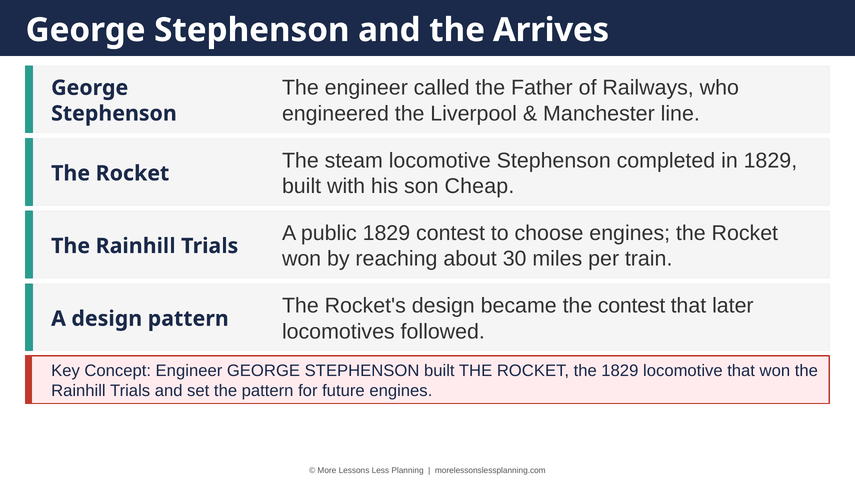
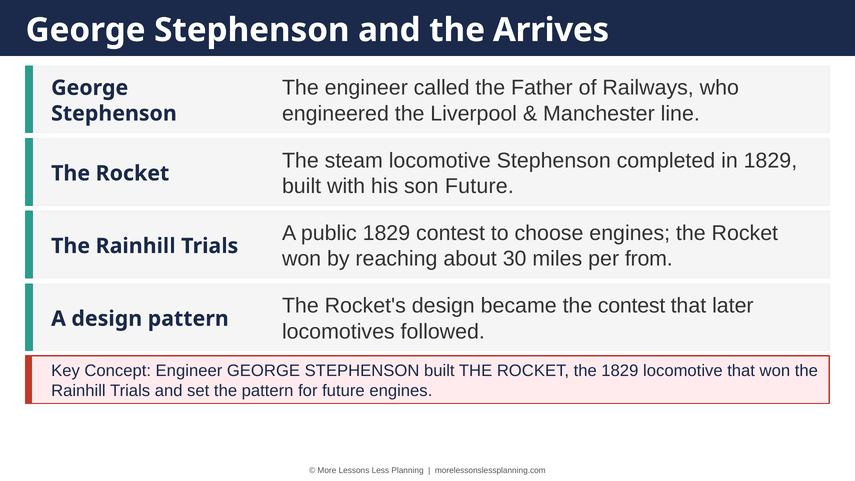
son Cheap: Cheap -> Future
train: train -> from
